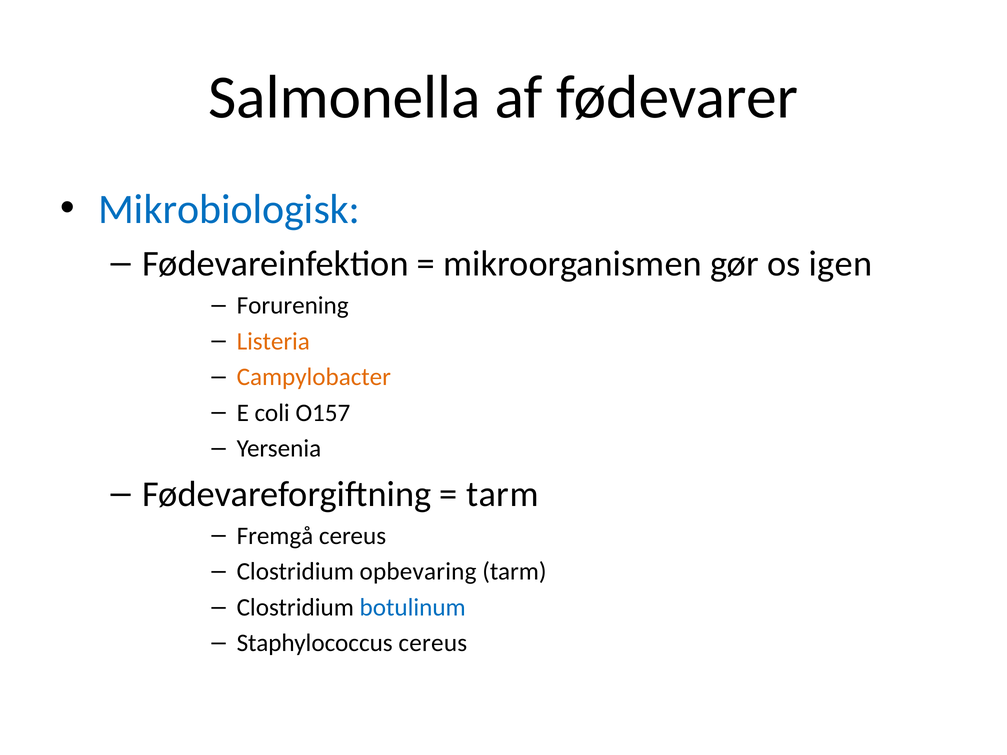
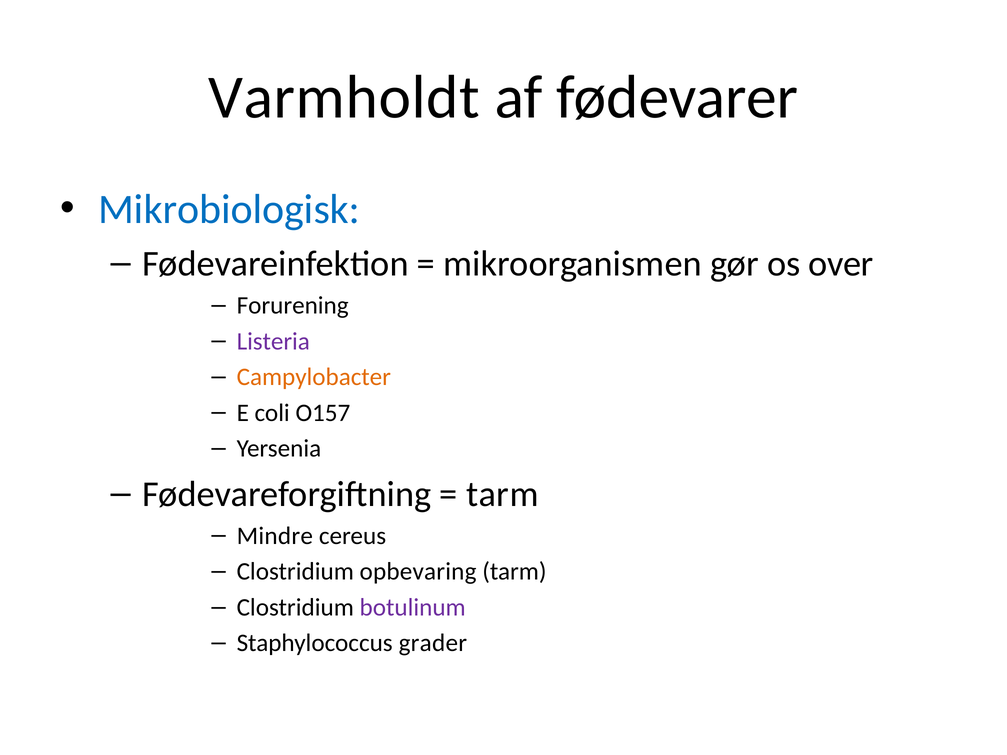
Salmonella: Salmonella -> Varmholdt
igen: igen -> over
Listeria colour: orange -> purple
Fremgå: Fremgå -> Mindre
botulinum colour: blue -> purple
Staphylococcus cereus: cereus -> grader
